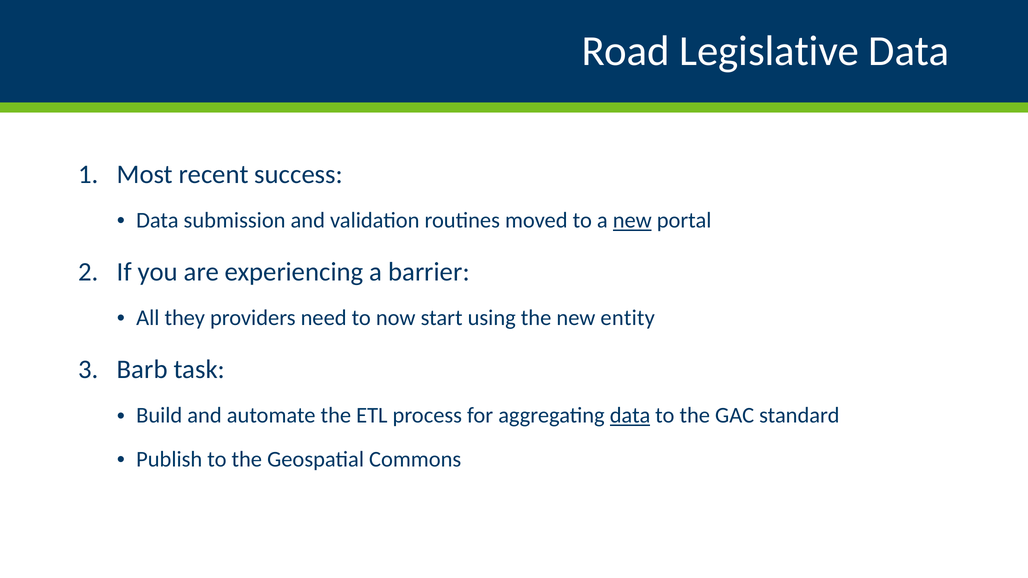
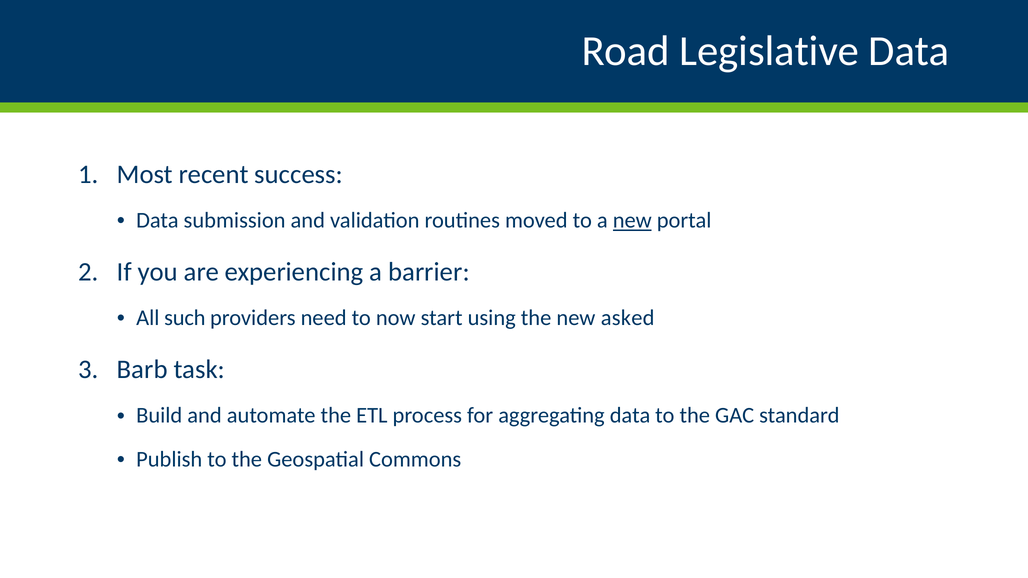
they: they -> such
entity: entity -> asked
data at (630, 416) underline: present -> none
